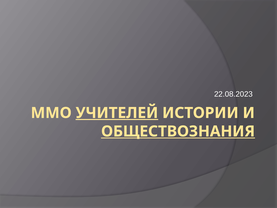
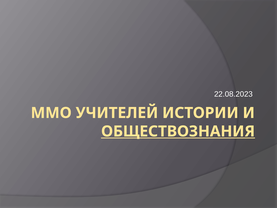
УЧИТЕЛЕЙ underline: present -> none
